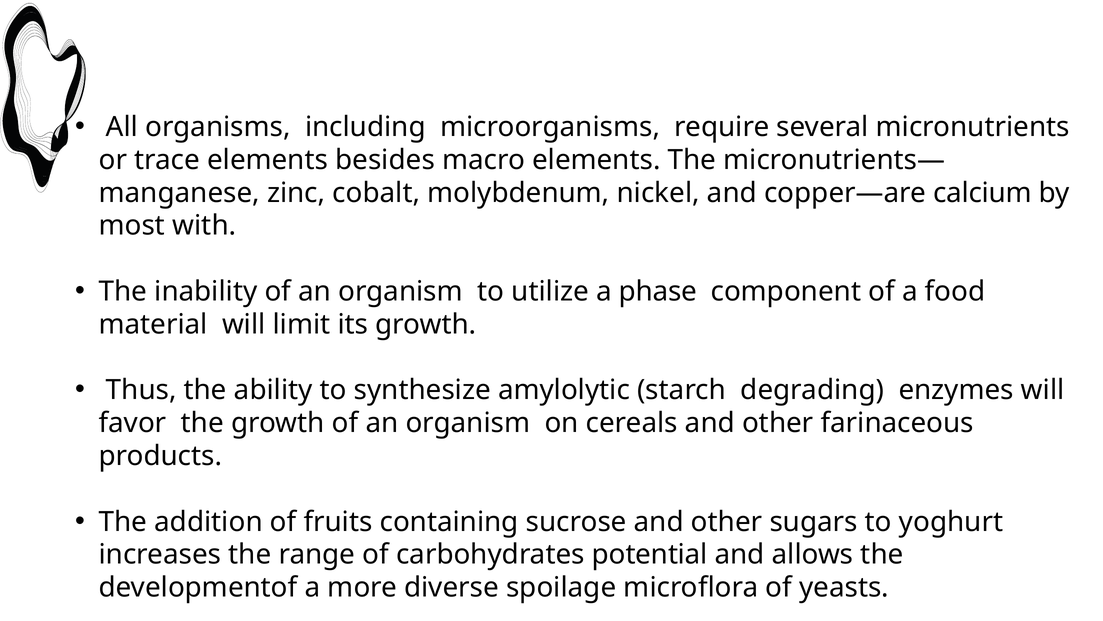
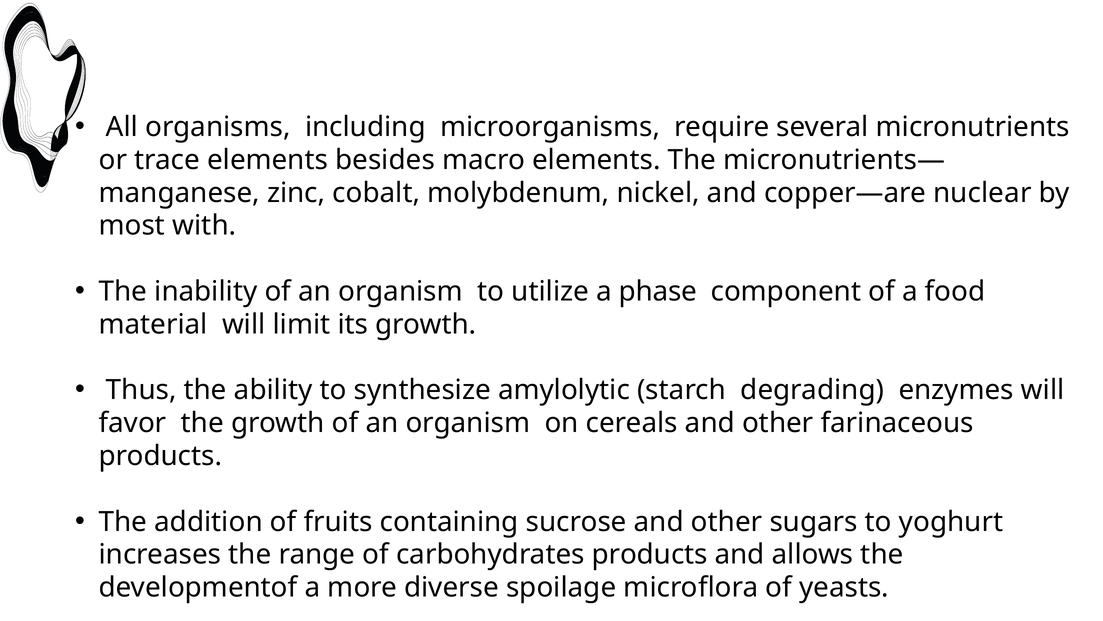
calcium: calcium -> nuclear
carbohydrates potential: potential -> products
